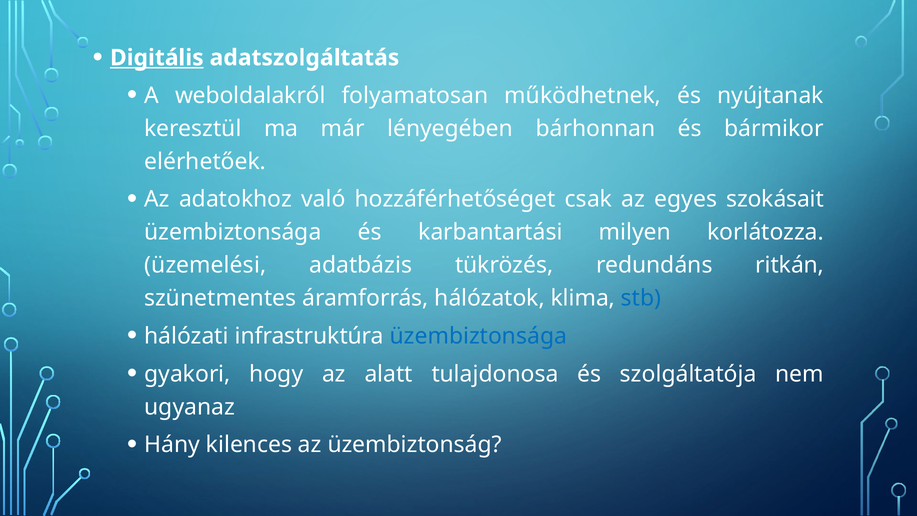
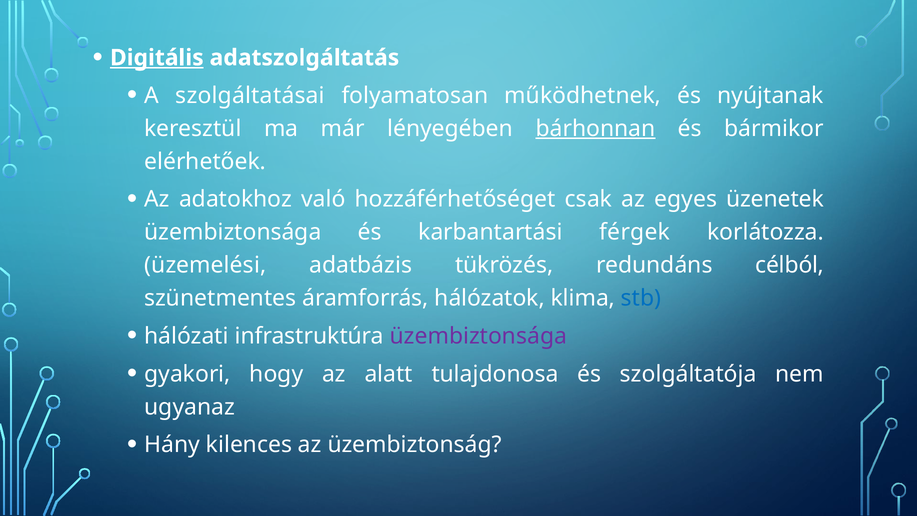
weboldalakról: weboldalakról -> szolgáltatásai
bárhonnan underline: none -> present
szokásait: szokásait -> üzenetek
milyen: milyen -> férgek
ritkán: ritkán -> célból
üzembiztonsága at (478, 336) colour: blue -> purple
